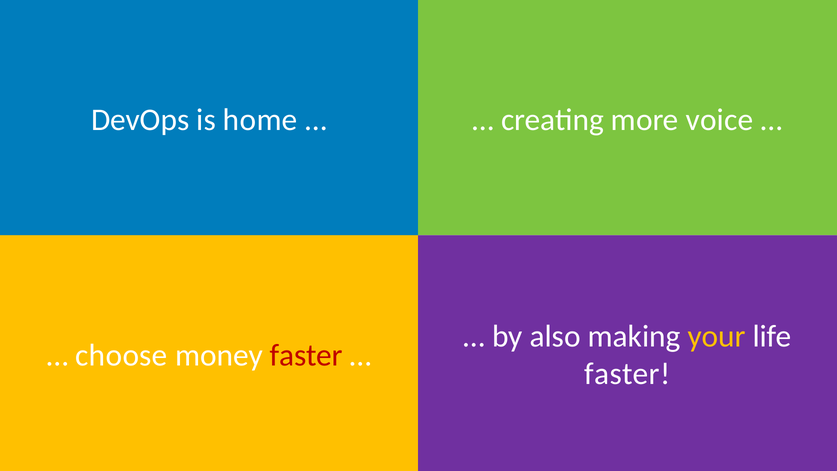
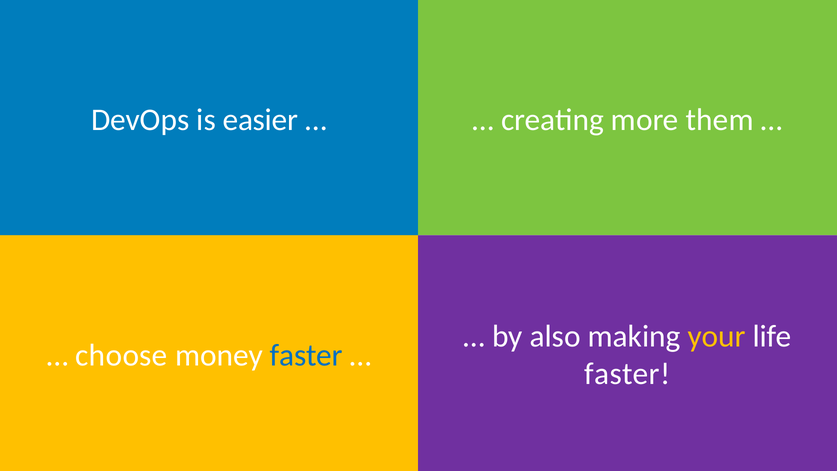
home: home -> easier
voice: voice -> them
faster at (306, 355) colour: red -> blue
